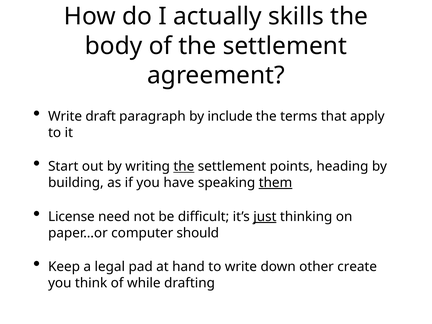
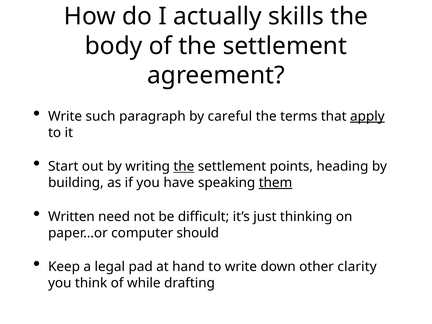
draft: draft -> such
include: include -> careful
apply underline: none -> present
License: License -> Written
just underline: present -> none
create: create -> clarity
